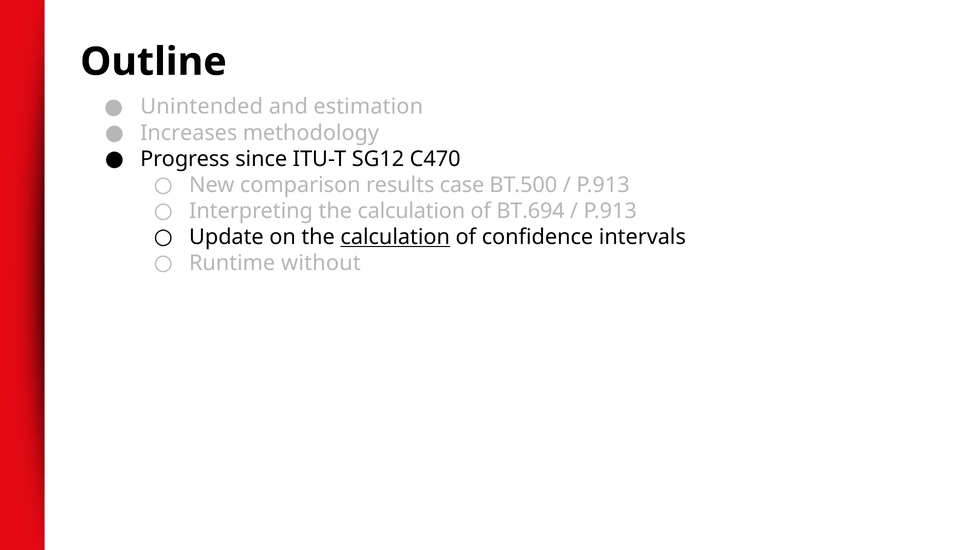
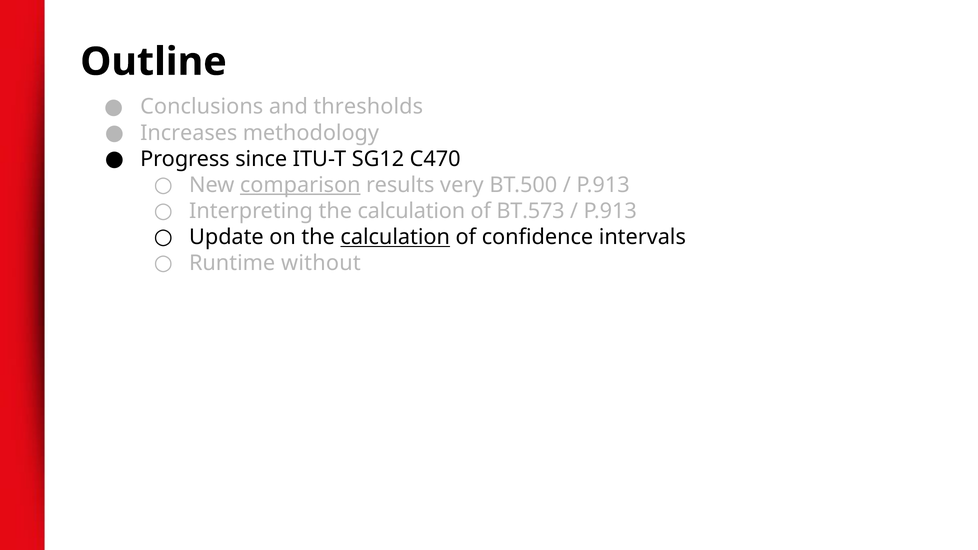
Unintended: Unintended -> Conclusions
estimation: estimation -> thresholds
comparison underline: none -> present
case: case -> very
BT.694: BT.694 -> BT.573
